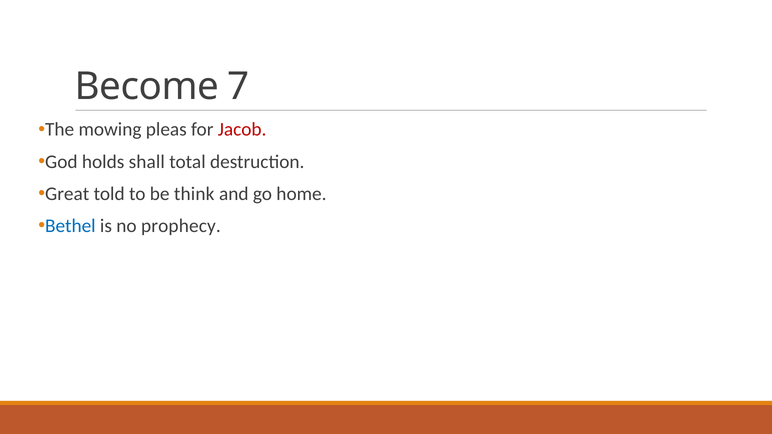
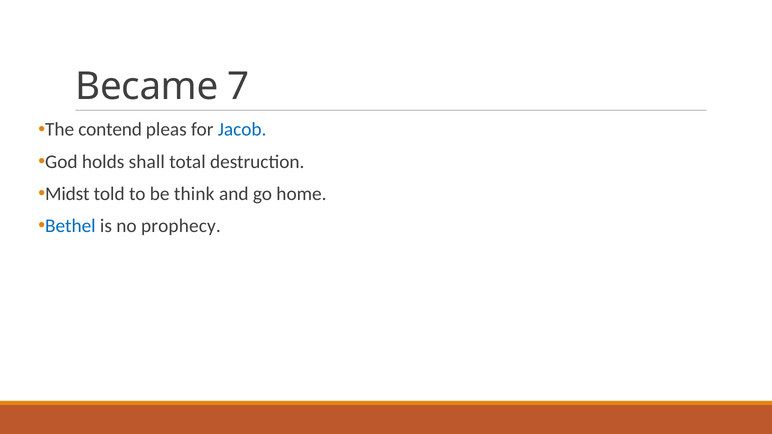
Become: Become -> Became
mowing: mowing -> contend
Jacob colour: red -> blue
Great: Great -> Midst
